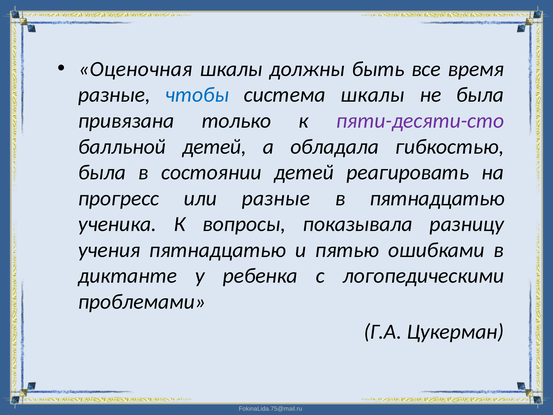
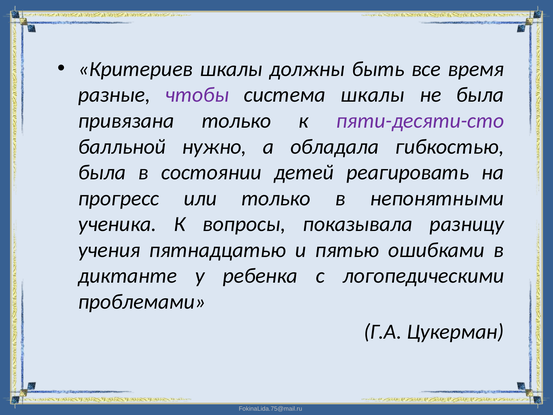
Оценочная: Оценочная -> Критериев
чтобы colour: blue -> purple
балльной детей: детей -> нужно
или разные: разные -> только
в пятнадцатью: пятнадцатью -> непонятными
